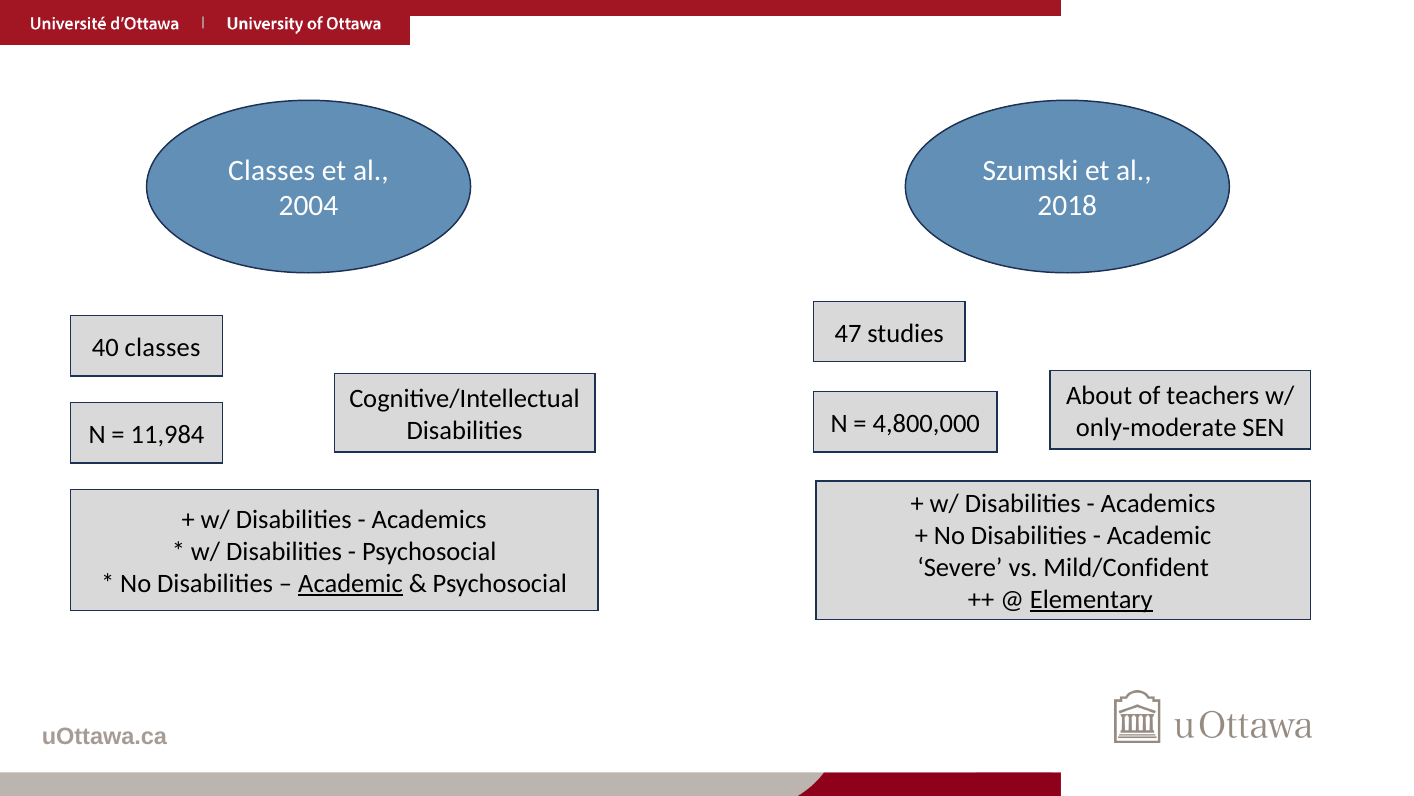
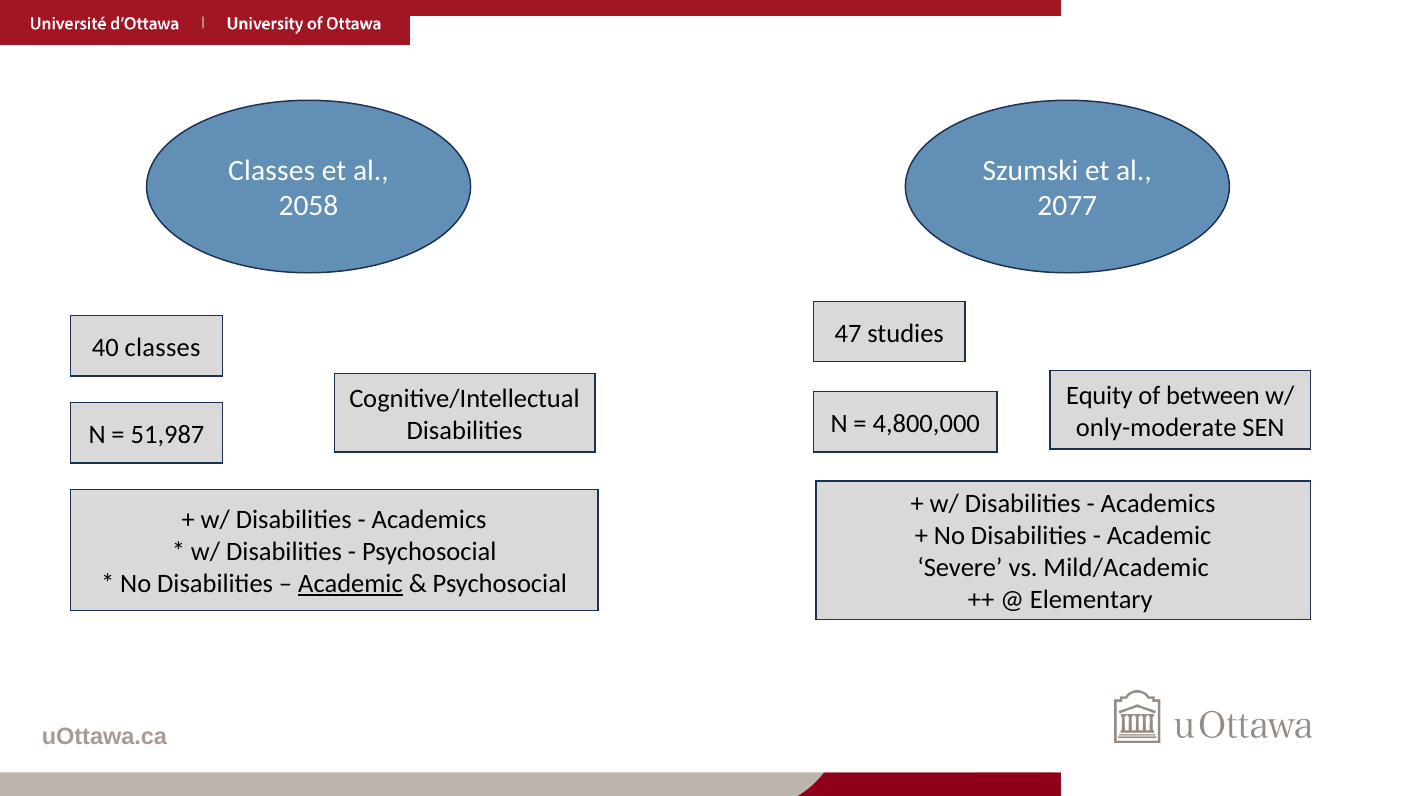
2004: 2004 -> 2058
2018: 2018 -> 2077
About: About -> Equity
teachers: teachers -> between
11,984: 11,984 -> 51,987
Mild/Confident: Mild/Confident -> Mild/Academic
Elementary underline: present -> none
